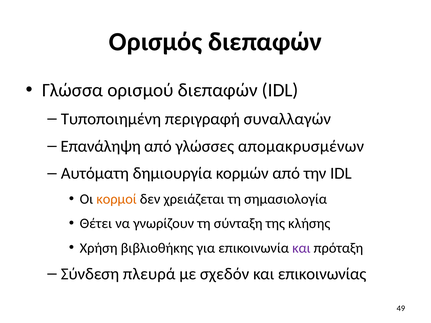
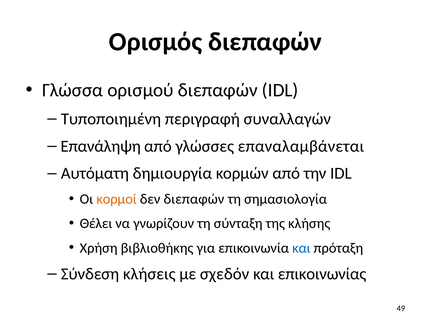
απομακρυσμένων: απομακρυσμένων -> επαναλαμβάνεται
δεν χρειάζεται: χρειάζεται -> διεπαφών
Θέτει: Θέτει -> Θέλει
και at (301, 248) colour: purple -> blue
πλευρά: πλευρά -> κλήσεις
